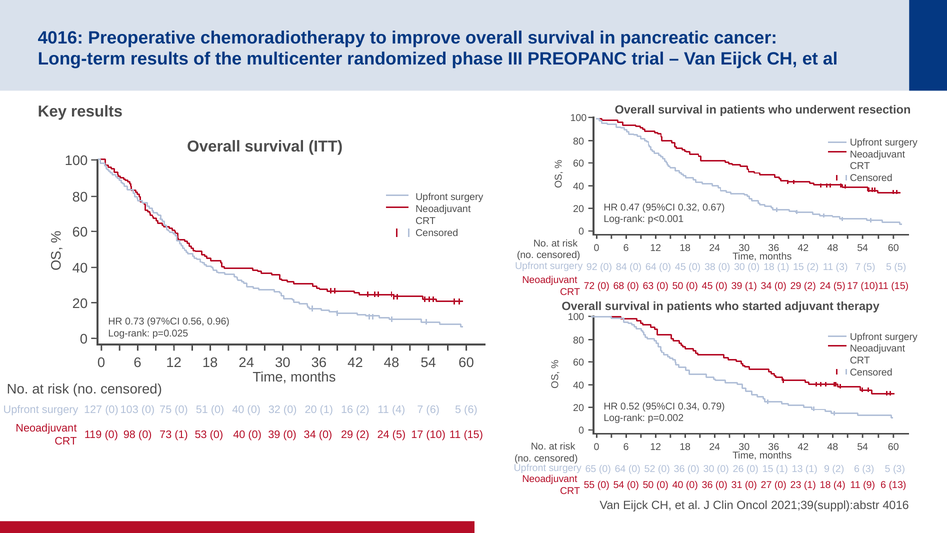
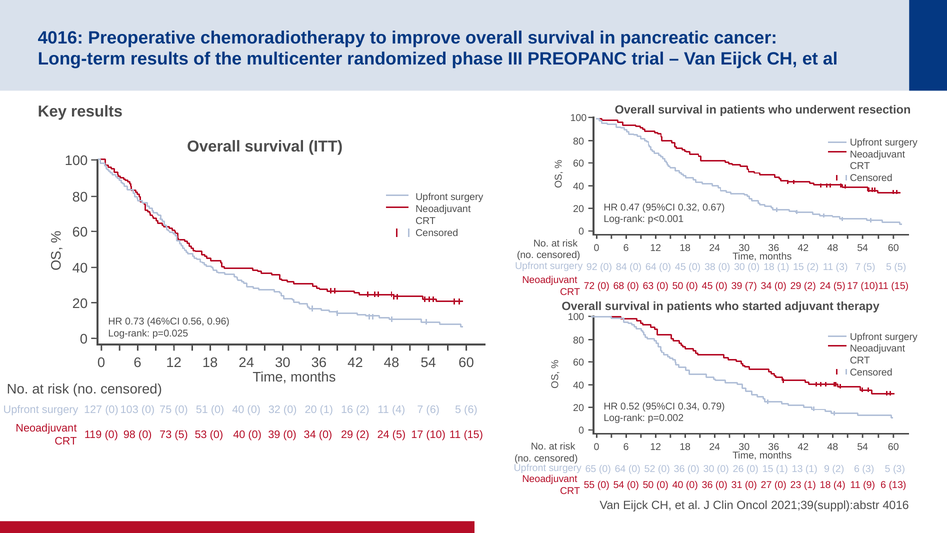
39 1: 1 -> 7
97%CI: 97%CI -> 46%CI
73 1: 1 -> 5
